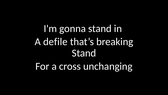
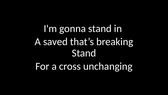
defile: defile -> saved
